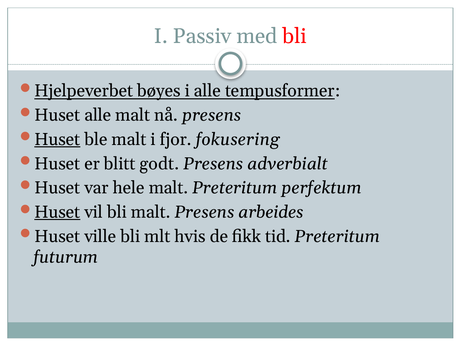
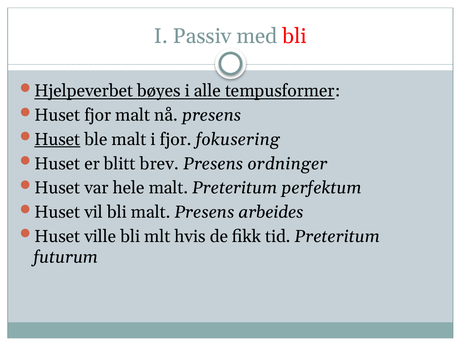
Huset alle: alle -> fjor
godt: godt -> brev
adverbialt: adverbialt -> ordninger
Huset at (57, 212) underline: present -> none
